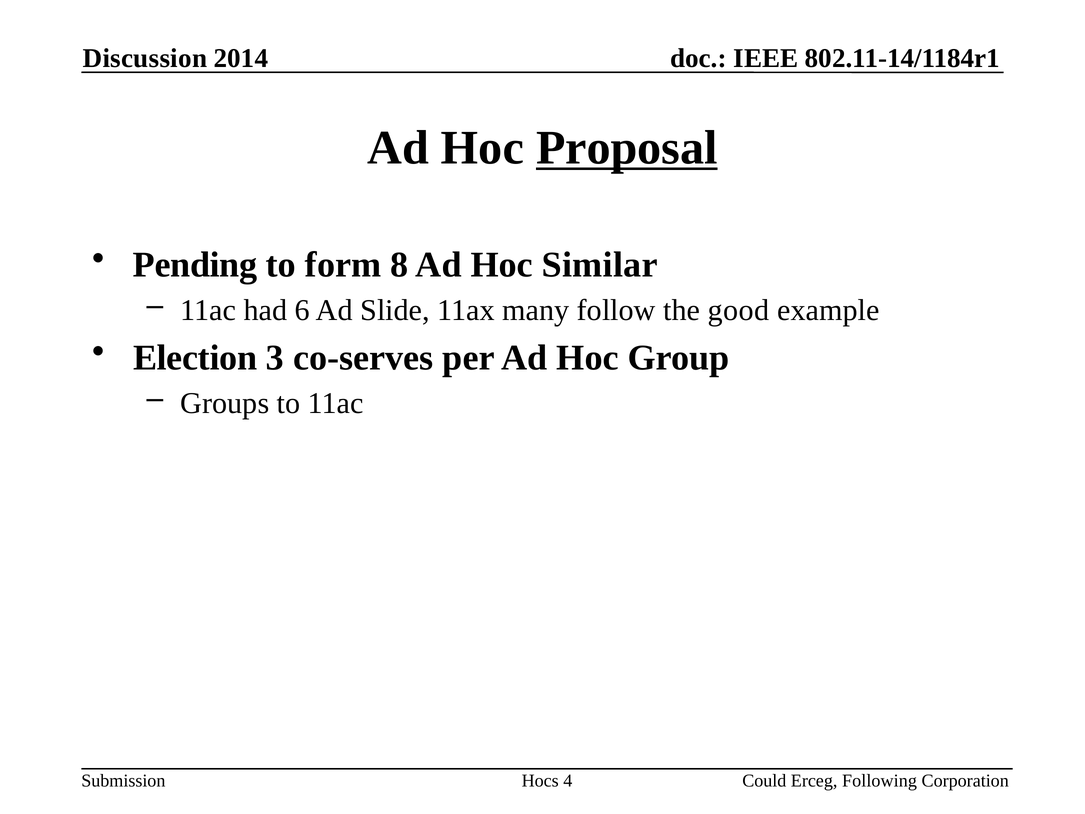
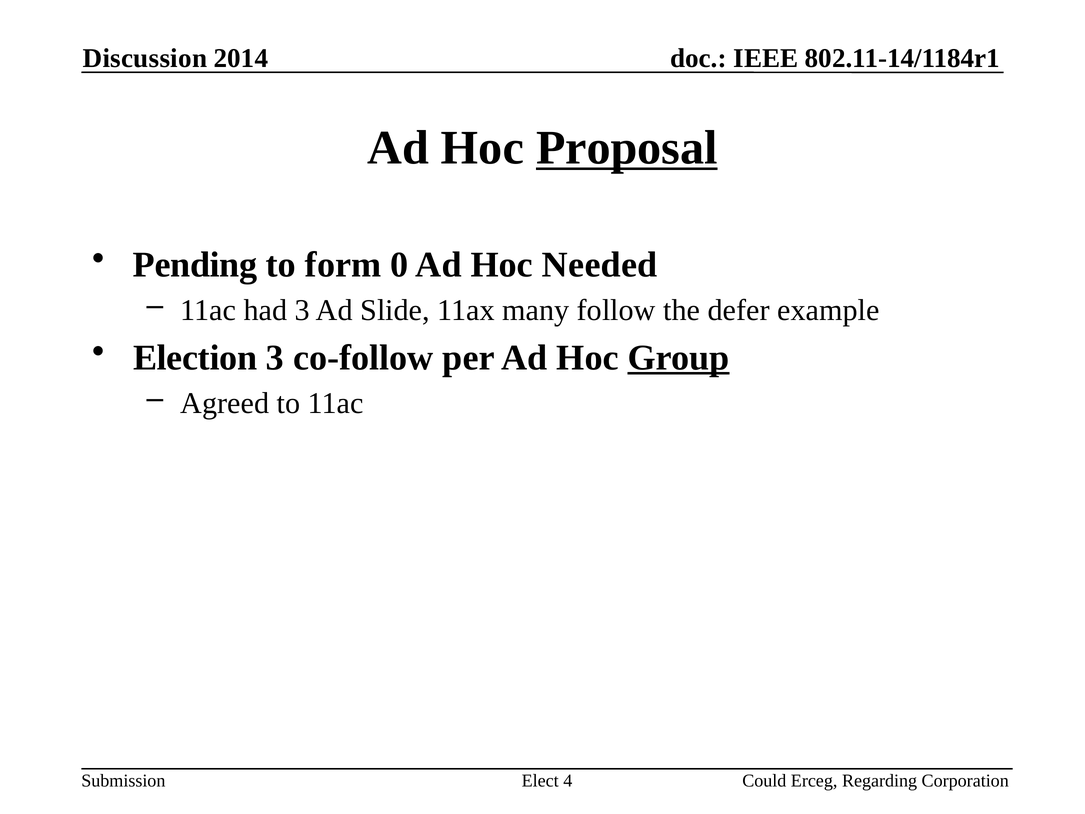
8: 8 -> 0
Similar: Similar -> Needed
had 6: 6 -> 3
good: good -> defer
co-serves: co-serves -> co-follow
Group underline: none -> present
Groups: Groups -> Agreed
Hocs: Hocs -> Elect
Following: Following -> Regarding
